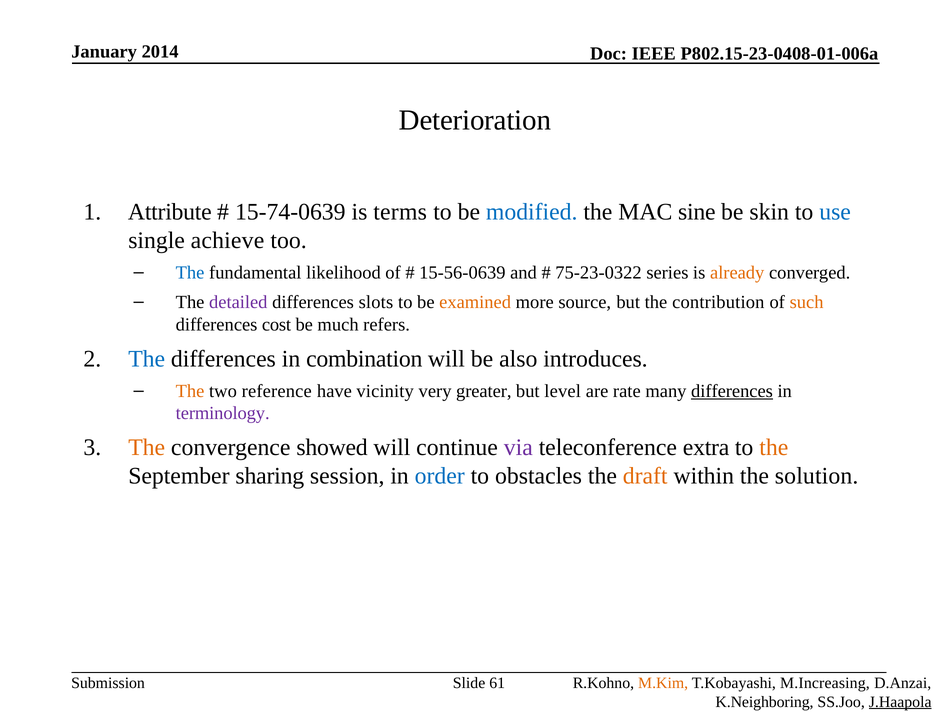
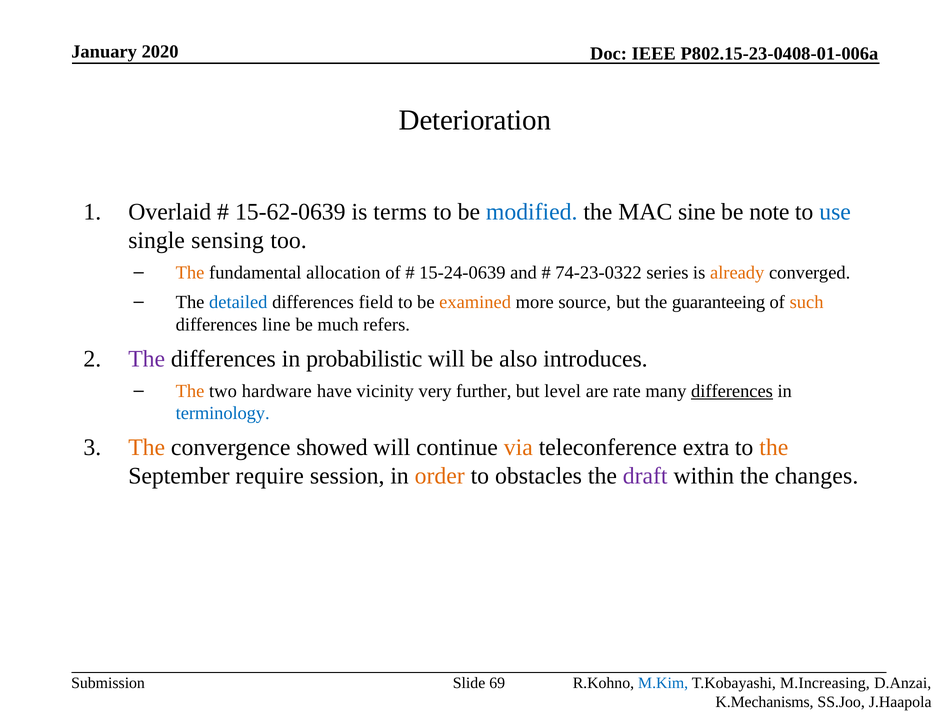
2014: 2014 -> 2020
Attribute: Attribute -> Overlaid
15-74-0639: 15-74-0639 -> 15-62-0639
skin: skin -> note
achieve: achieve -> sensing
The at (190, 273) colour: blue -> orange
likelihood: likelihood -> allocation
15-56-0639: 15-56-0639 -> 15-24-0639
75-23-0322: 75-23-0322 -> 74-23-0322
detailed colour: purple -> blue
slots: slots -> field
contribution: contribution -> guaranteeing
cost: cost -> line
The at (147, 359) colour: blue -> purple
combination: combination -> probabilistic
reference: reference -> hardware
greater: greater -> further
terminology colour: purple -> blue
via colour: purple -> orange
sharing: sharing -> require
order colour: blue -> orange
draft colour: orange -> purple
solution: solution -> changes
61: 61 -> 69
M.Kim colour: orange -> blue
K.Neighboring: K.Neighboring -> K.Mechanisms
J.Haapola underline: present -> none
